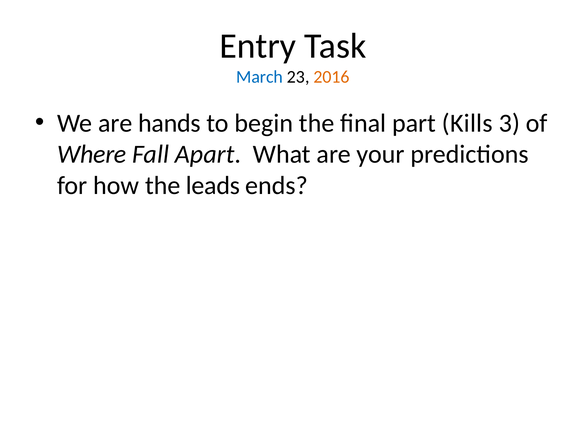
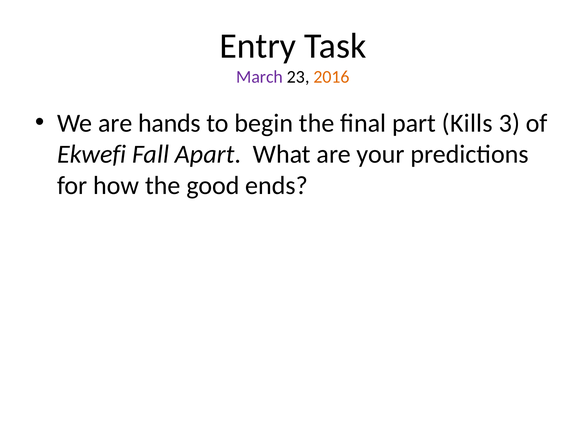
March colour: blue -> purple
Where: Where -> Ekwefi
leads: leads -> good
